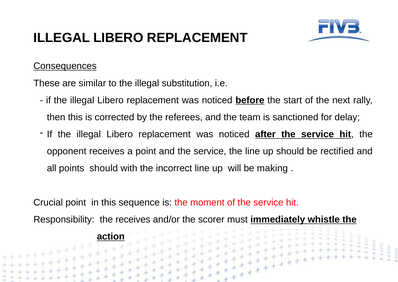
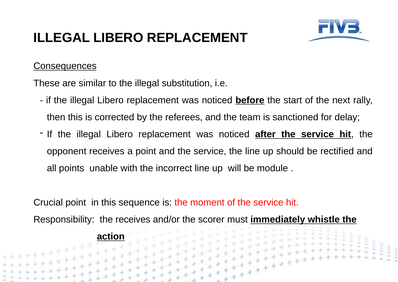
points should: should -> unable
making: making -> module
